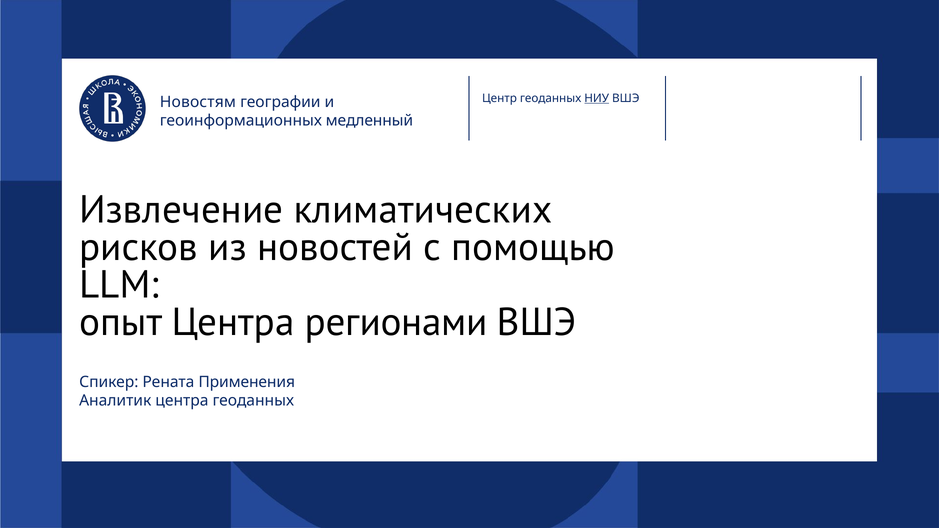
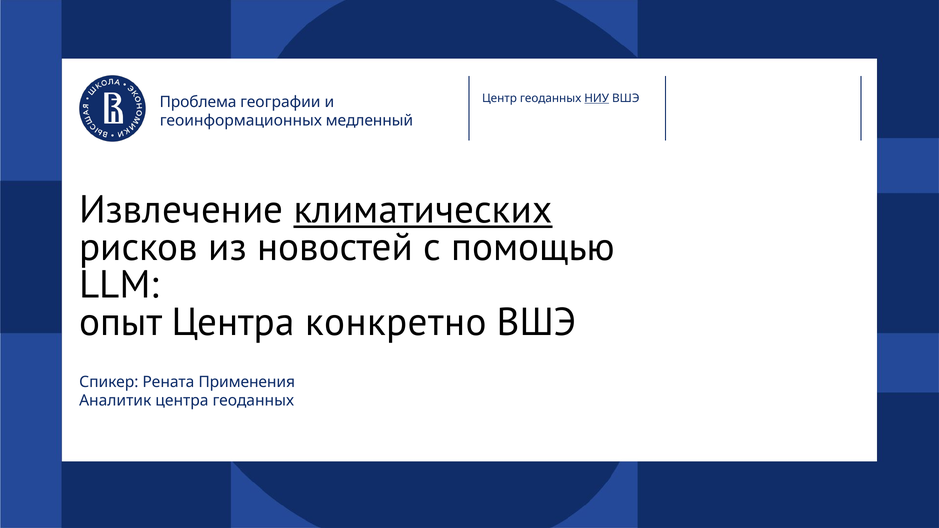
Новостям: Новостям -> Проблема
климатических underline: none -> present
регионами: регионами -> конкретно
